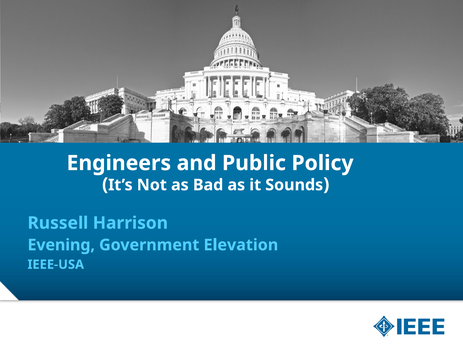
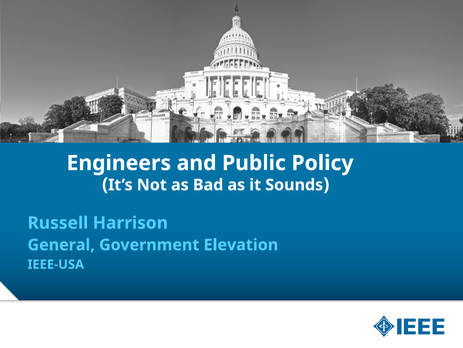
Evening: Evening -> General
